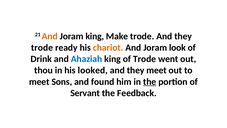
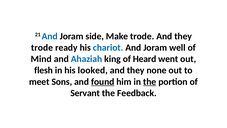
And at (50, 36) colour: orange -> blue
Joram king: king -> side
chariot colour: orange -> blue
look: look -> well
Drink: Drink -> Mind
of Trode: Trode -> Heard
thou: thou -> flesh
they meet: meet -> none
found underline: none -> present
